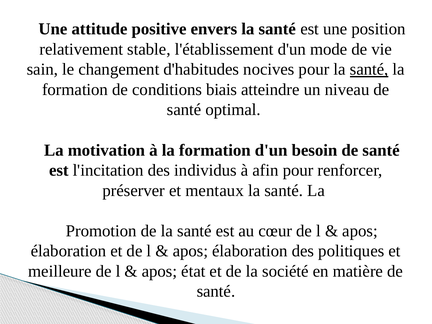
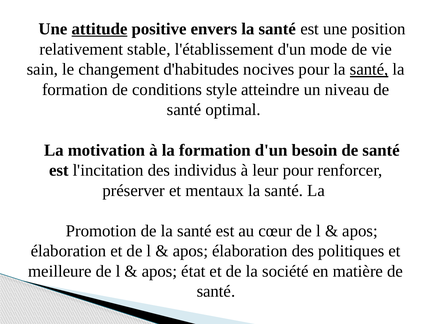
attitude underline: none -> present
biais: biais -> style
afin: afin -> leur
